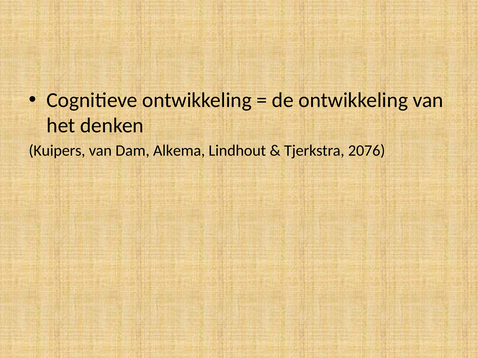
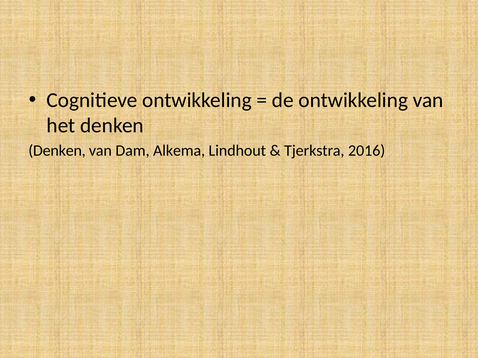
Kuipers at (57, 151): Kuipers -> Denken
2076: 2076 -> 2016
